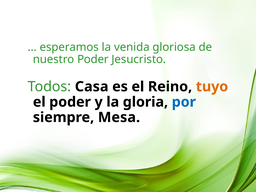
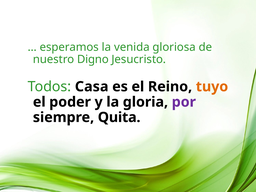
nuestro Poder: Poder -> Digno
por colour: blue -> purple
Mesa: Mesa -> Quita
